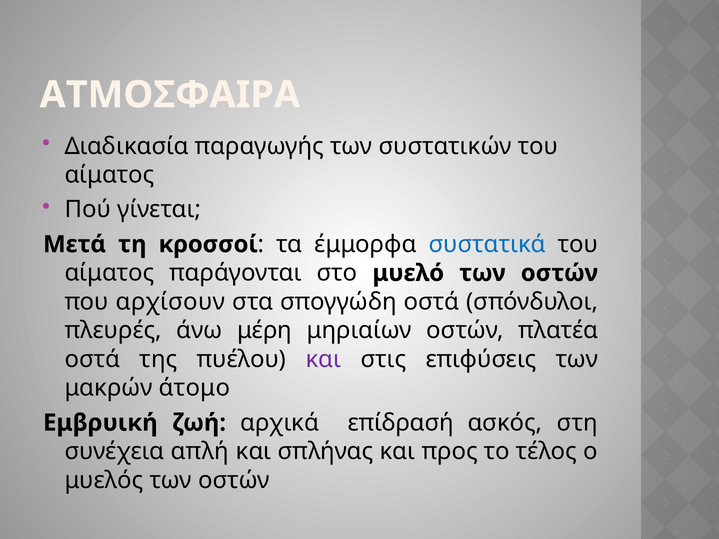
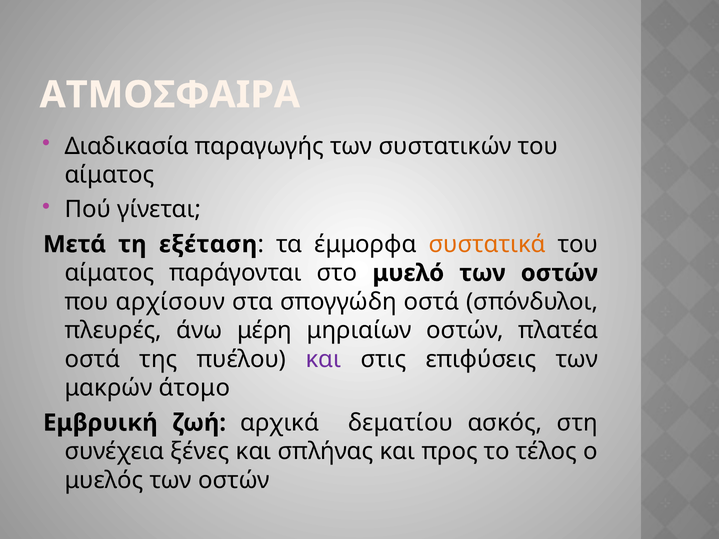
κροσσοί: κροσσοί -> εξέταση
συστατικά colour: blue -> orange
επίδρασή: επίδρασή -> δεματίου
απλή: απλή -> ξένες
